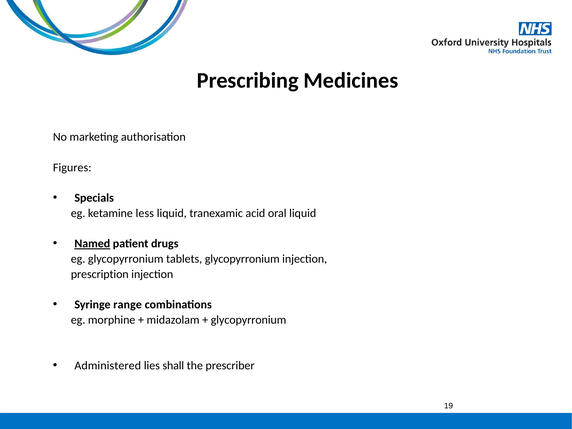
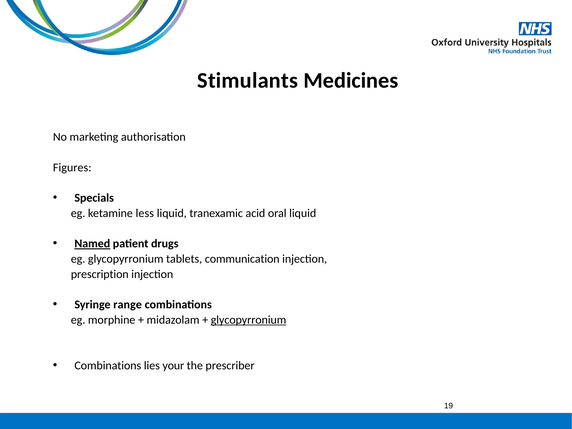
Prescribing: Prescribing -> Stimulants
tablets glycopyrronium: glycopyrronium -> communication
glycopyrronium at (249, 320) underline: none -> present
Administered at (108, 366): Administered -> Combinations
shall: shall -> your
